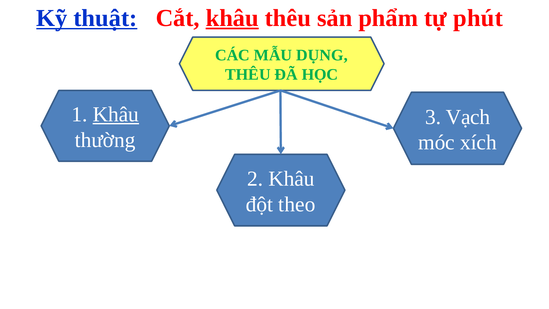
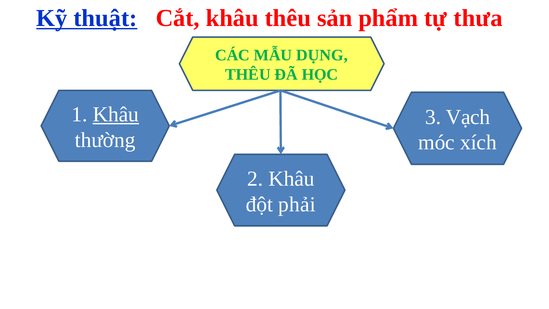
khâu at (232, 18) underline: present -> none
phút: phút -> thưa
theo: theo -> phải
